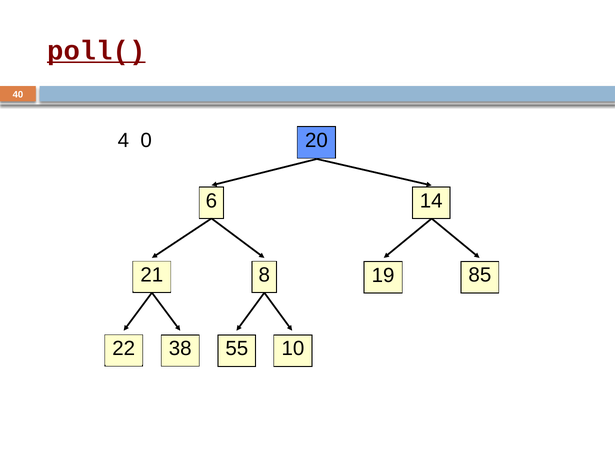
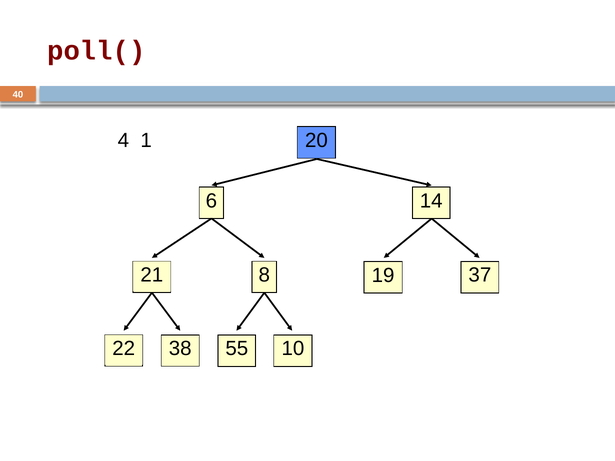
poll( underline: present -> none
0: 0 -> 1
85: 85 -> 37
